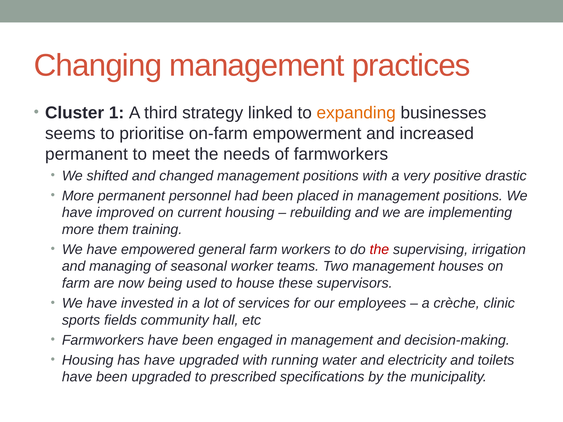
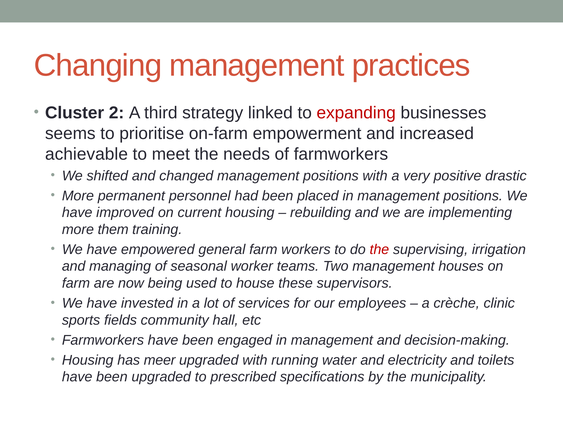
1: 1 -> 2
expanding colour: orange -> red
permanent at (86, 154): permanent -> achievable
has have: have -> meer
